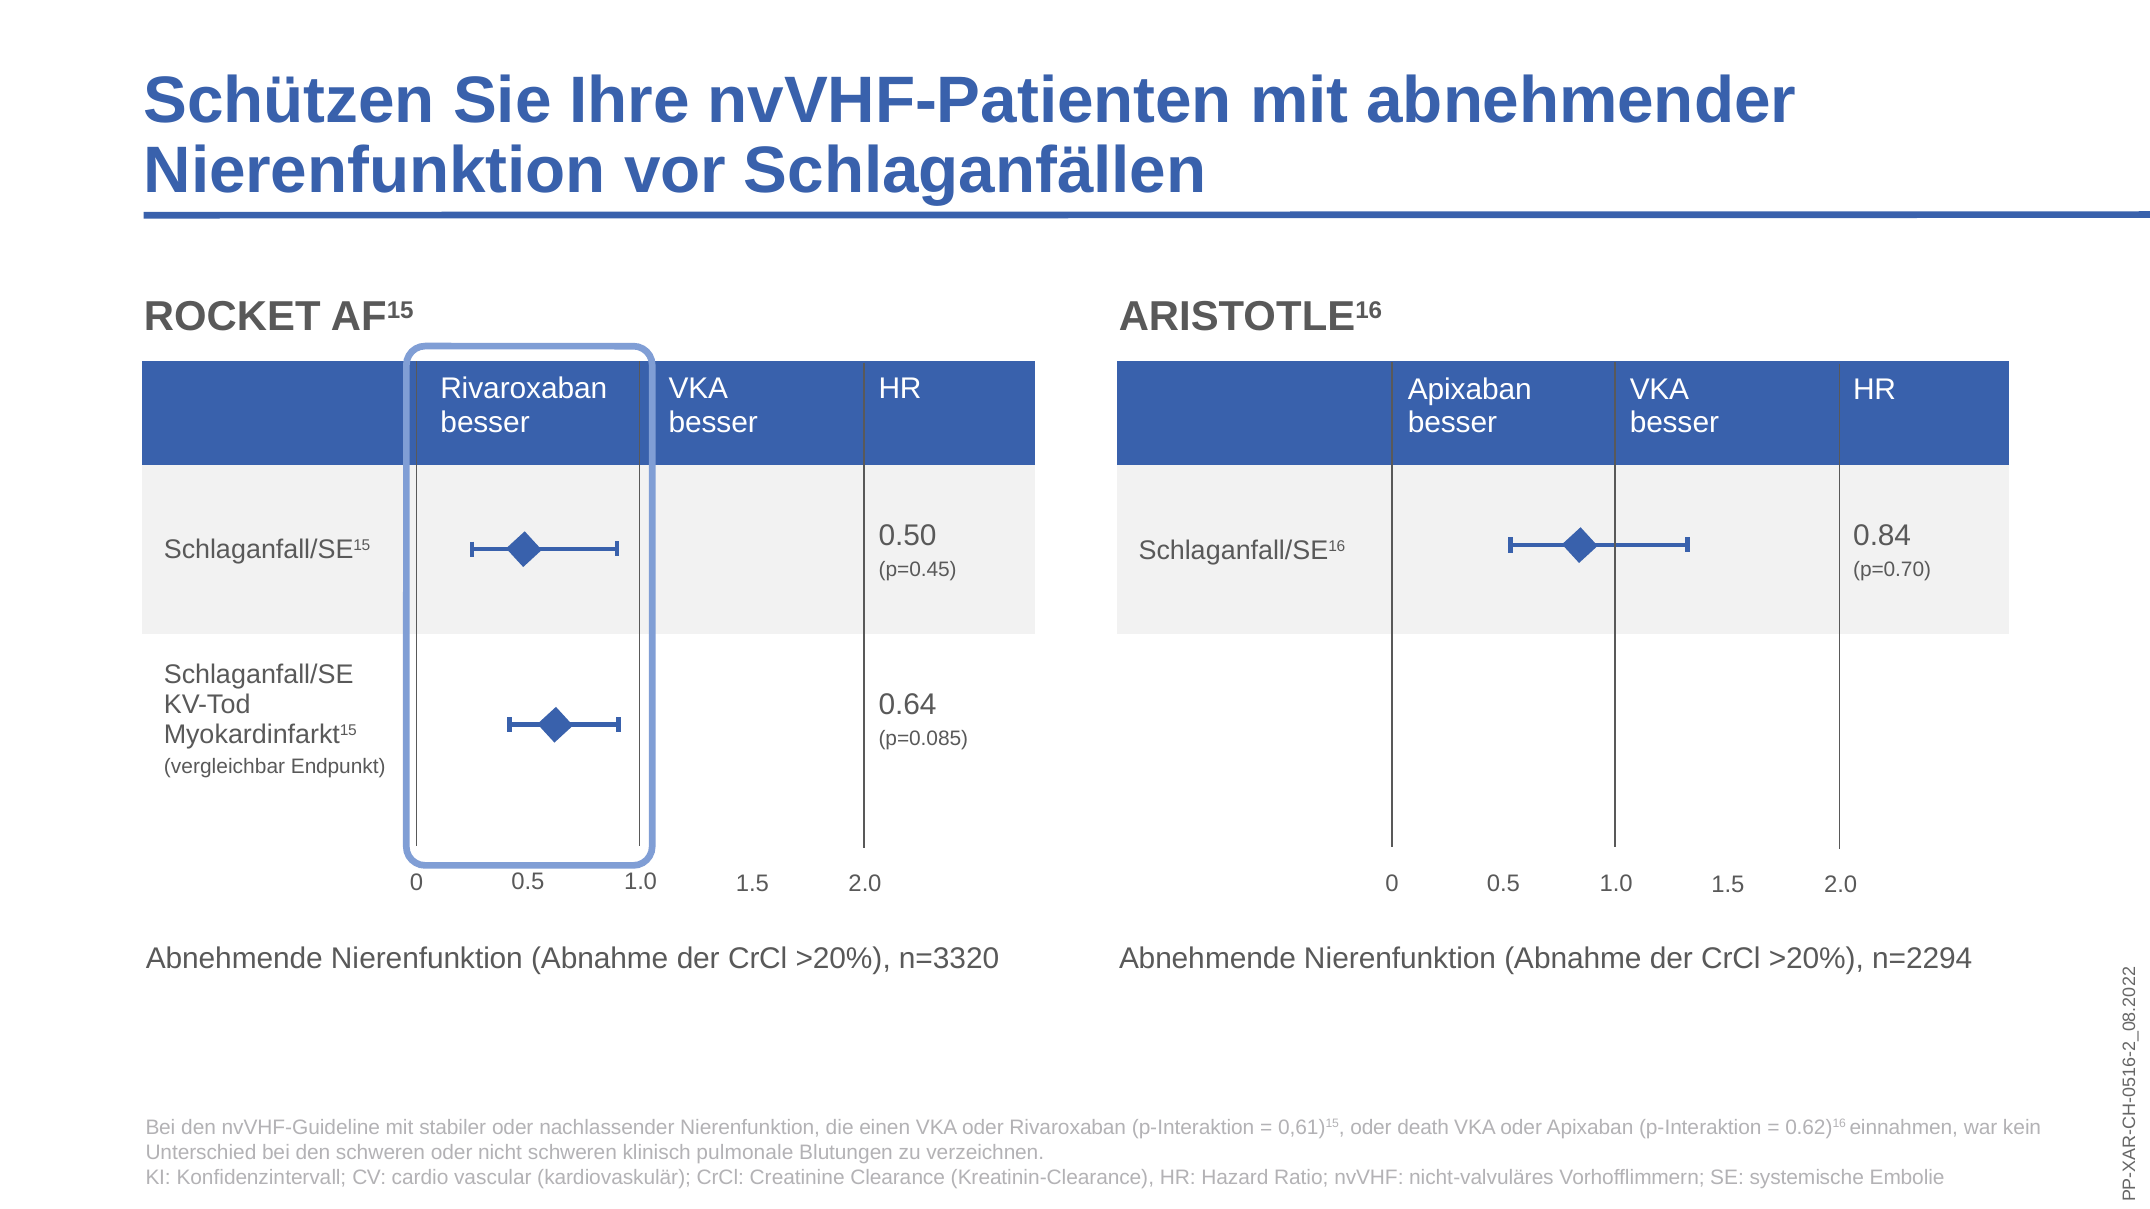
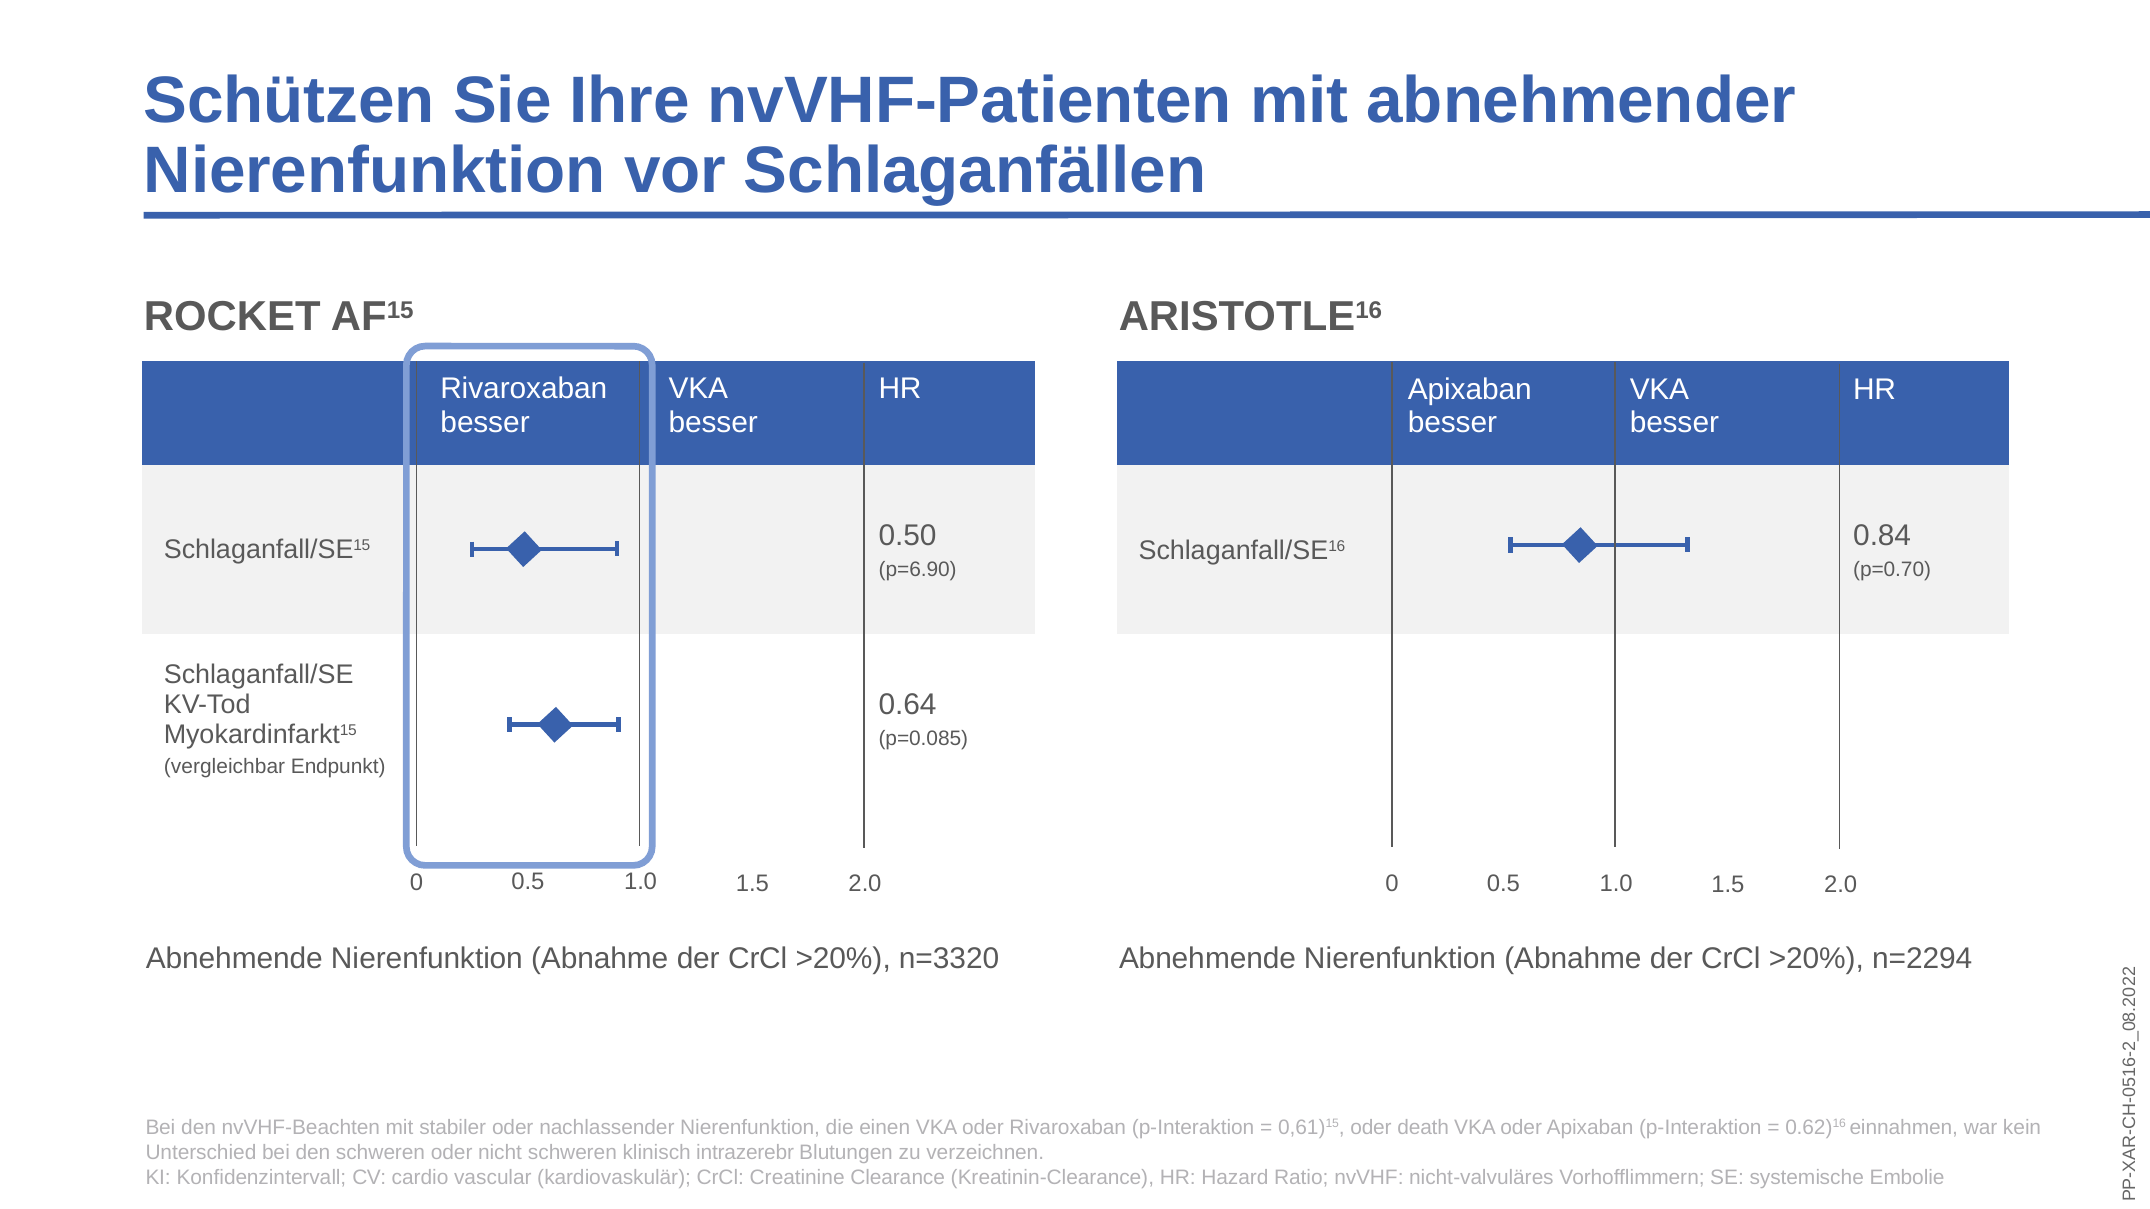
p=0.45: p=0.45 -> p=6.90
nvVHF-Guideline: nvVHF-Guideline -> nvVHF-Beachten
pulmonale: pulmonale -> intrazerebr
